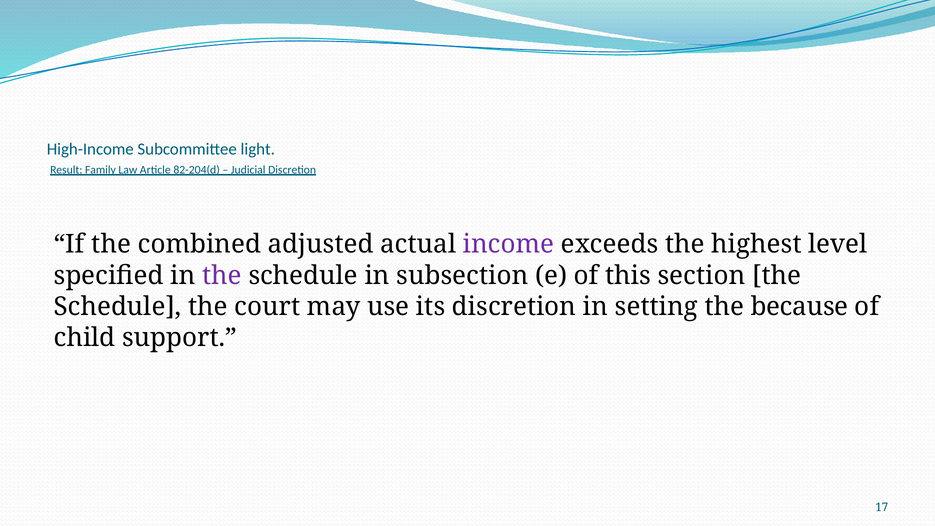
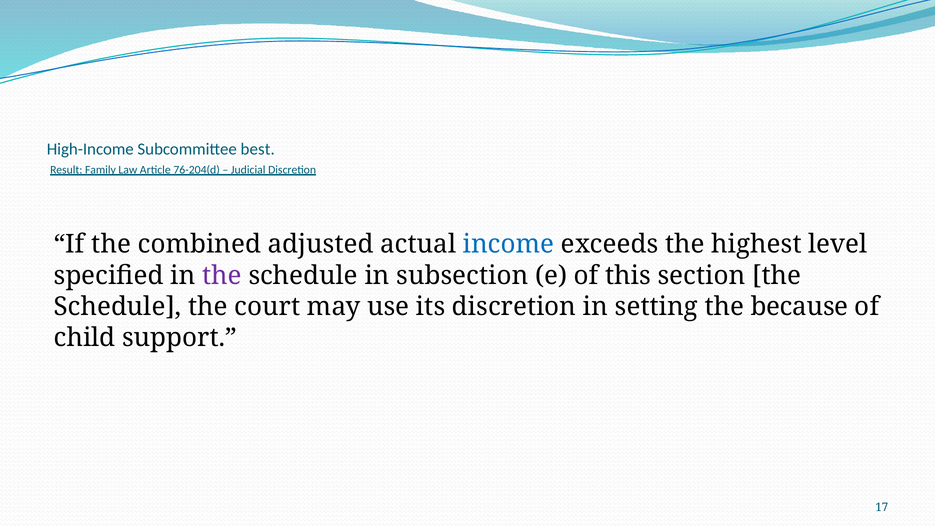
light: light -> best
82-204(d: 82-204(d -> 76-204(d
income colour: purple -> blue
